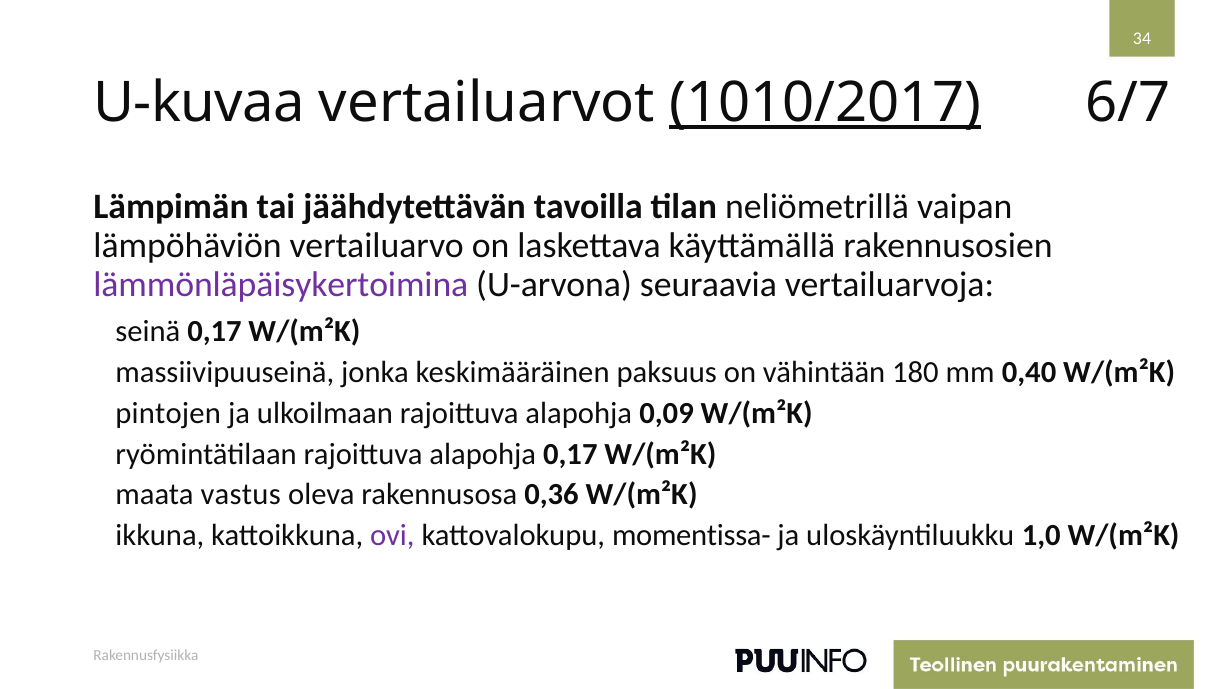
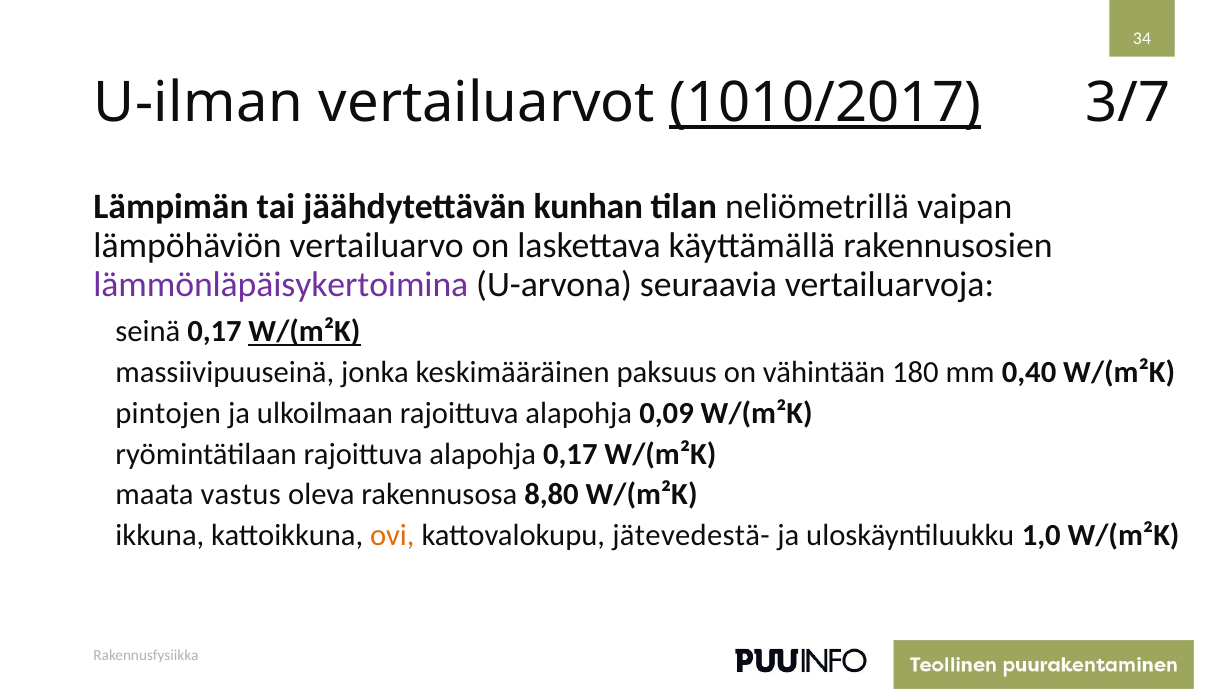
U-kuvaa: U-kuvaa -> U-ilman
6/7: 6/7 -> 3/7
tavoilla: tavoilla -> kunhan
W/(m²K at (305, 332) underline: none -> present
0,36: 0,36 -> 8,80
ovi colour: purple -> orange
momentissa-: momentissa- -> jätevedestä-
